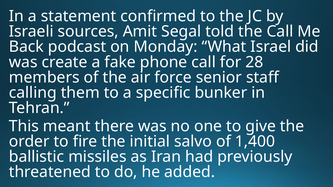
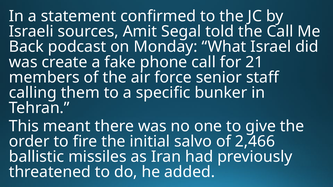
28: 28 -> 21
1,400: 1,400 -> 2,466
